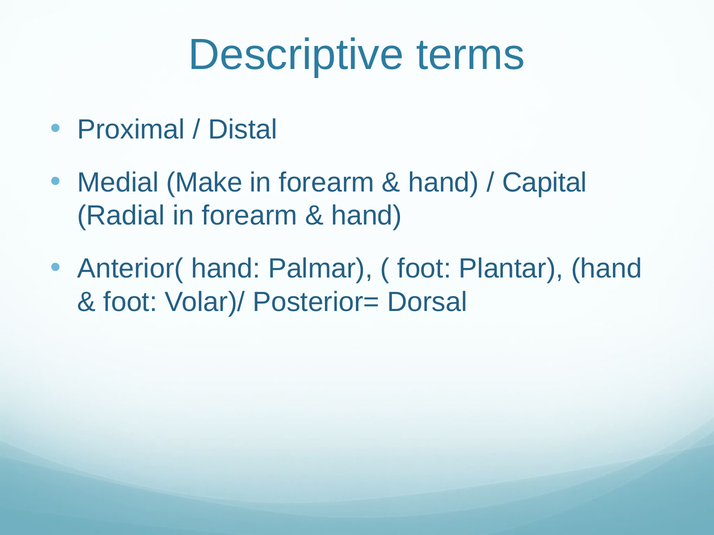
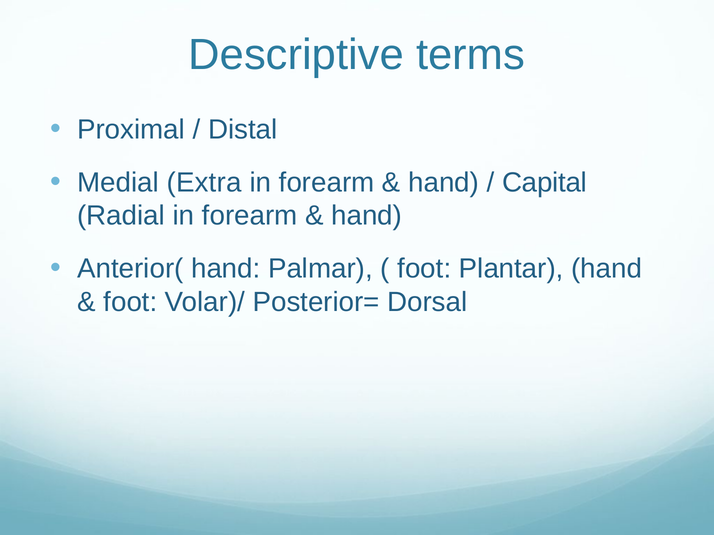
Make: Make -> Extra
